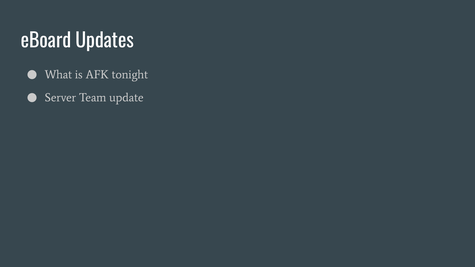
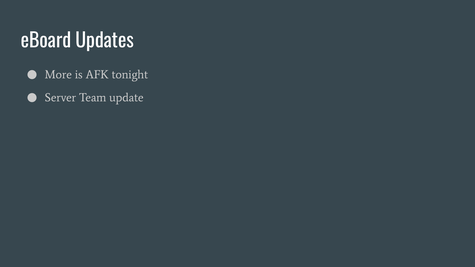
What: What -> More
